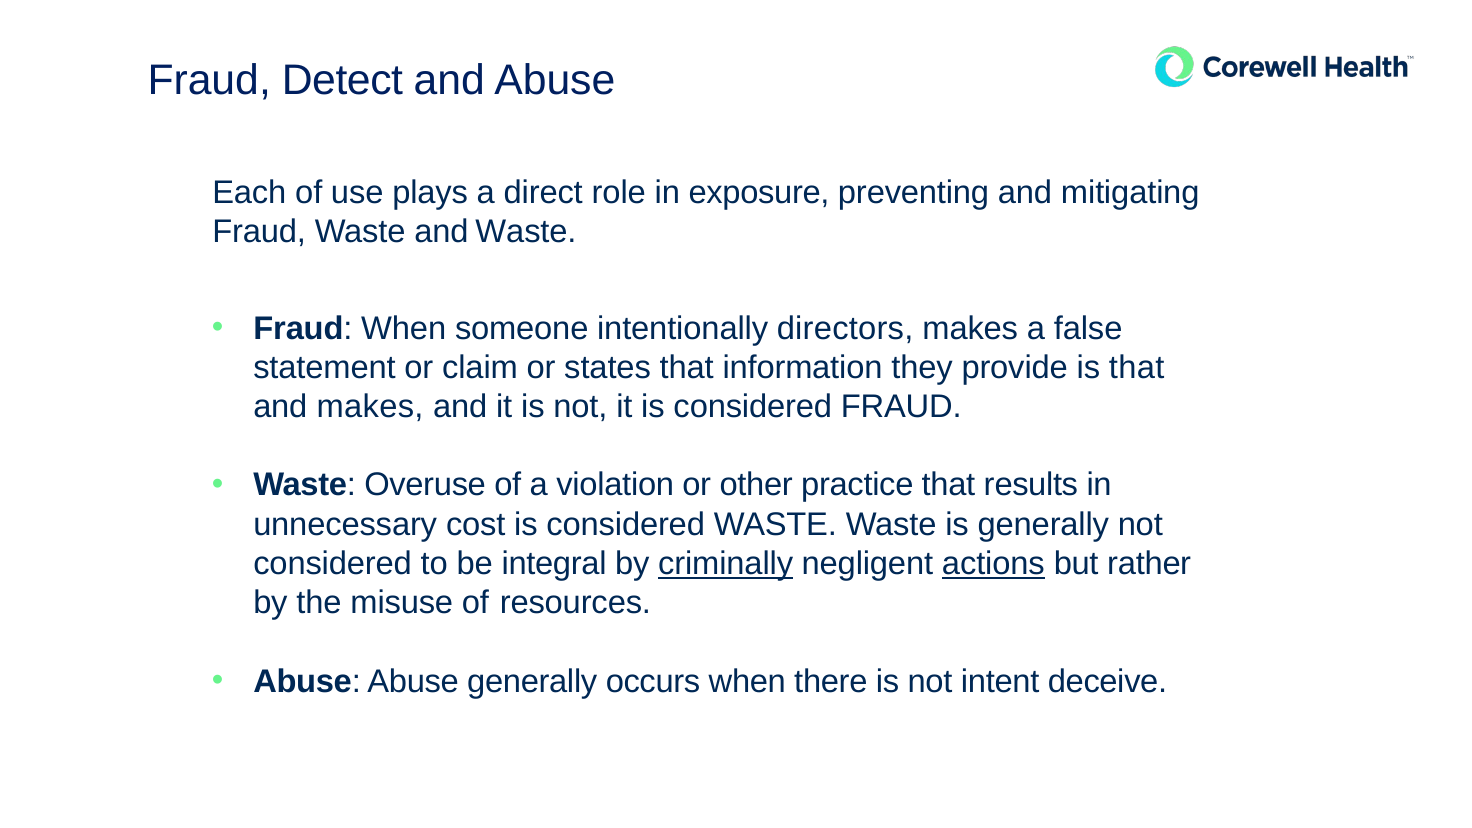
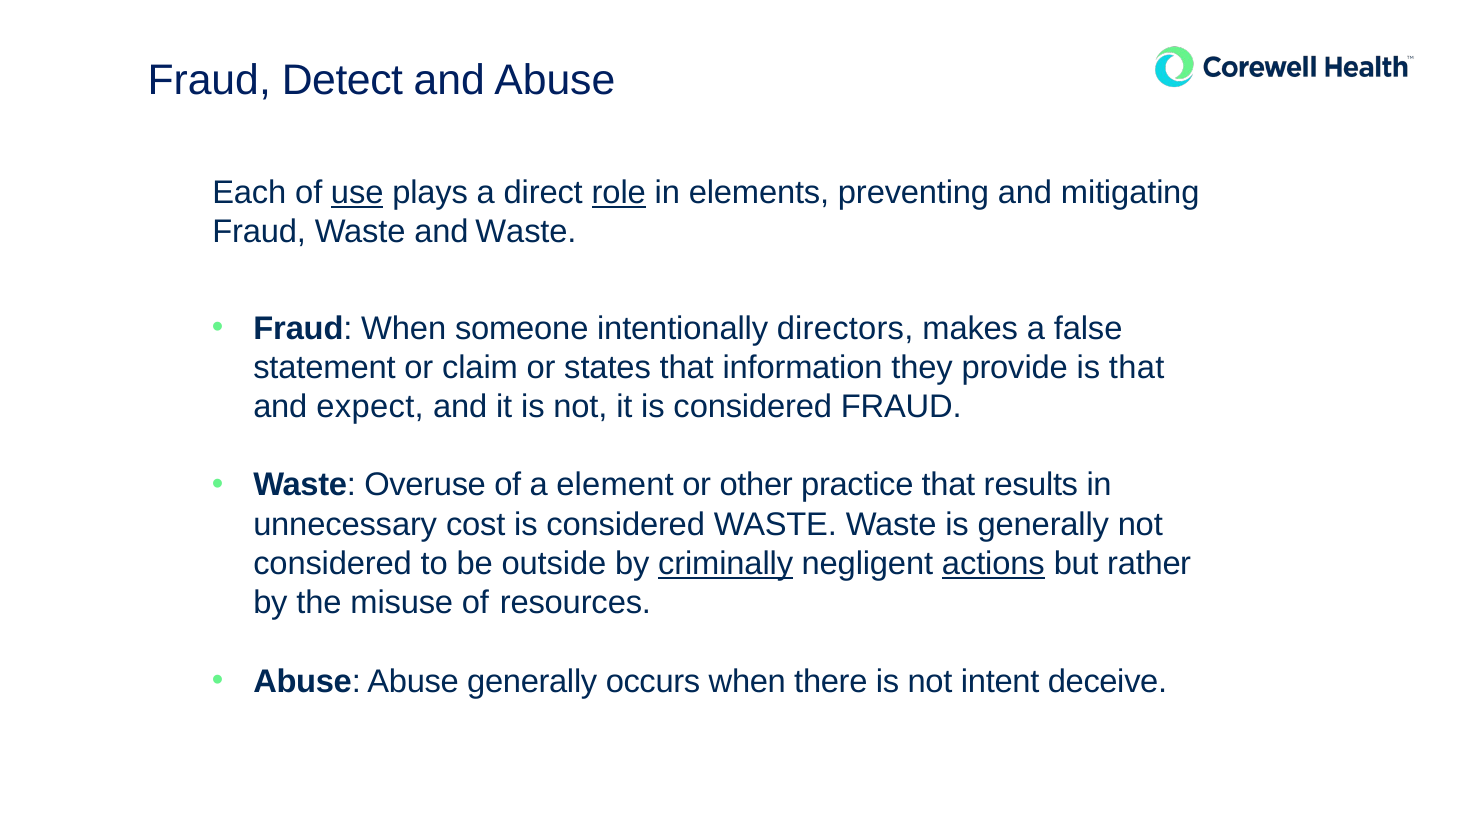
use underline: none -> present
role underline: none -> present
exposure: exposure -> elements
and makes: makes -> expect
violation: violation -> element
integral: integral -> outside
